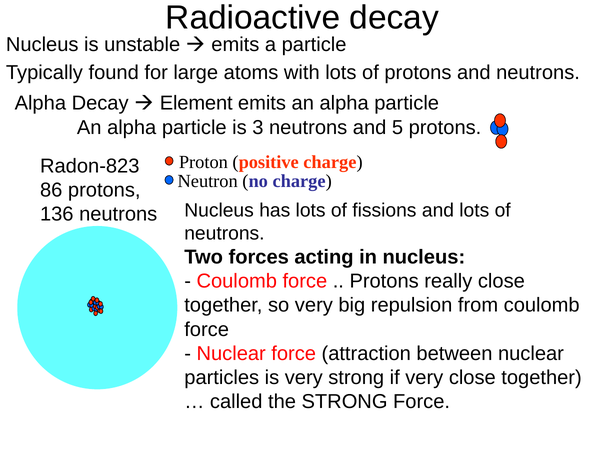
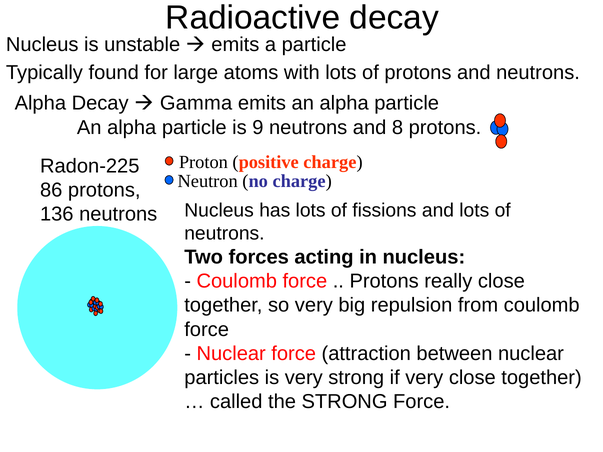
Element: Element -> Gamma
3: 3 -> 9
5: 5 -> 8
Radon-823: Radon-823 -> Radon-225
